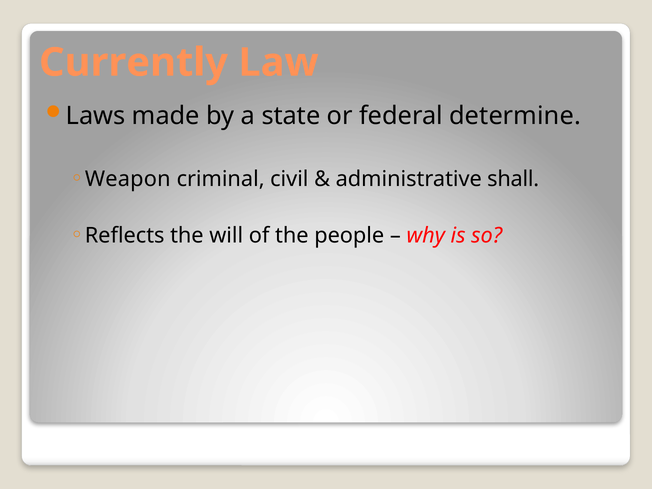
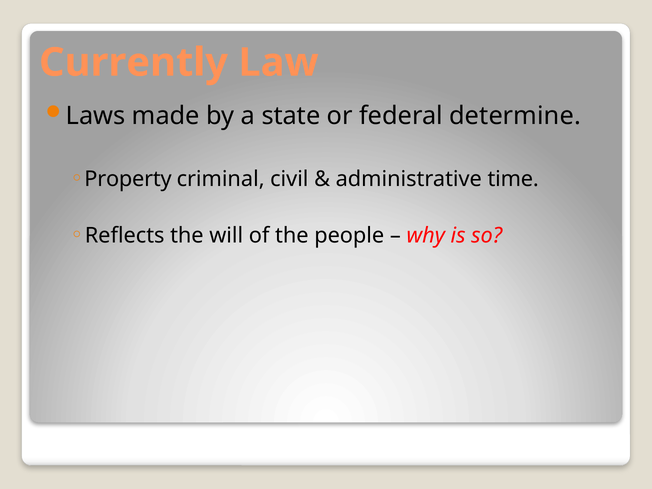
Weapon: Weapon -> Property
shall: shall -> time
